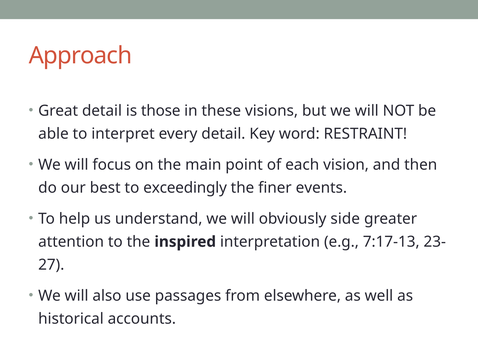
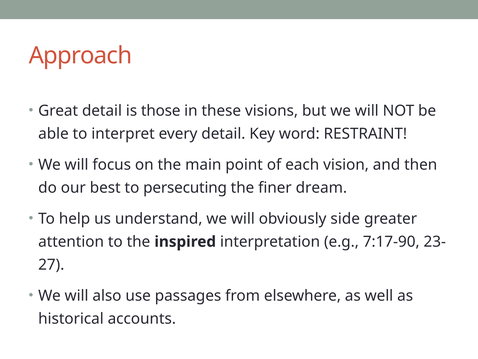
exceedingly: exceedingly -> persecuting
events: events -> dream
7:17-13: 7:17-13 -> 7:17-90
